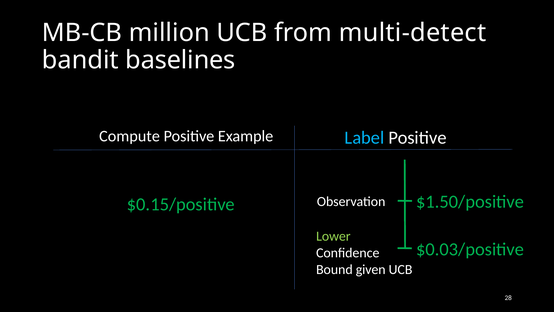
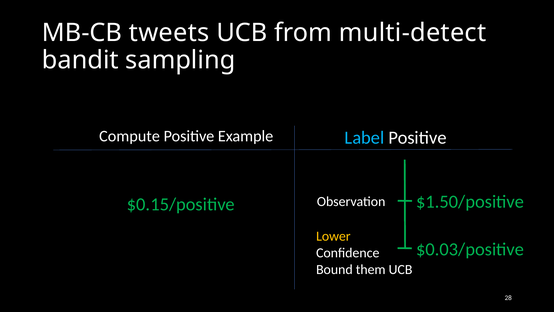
million: million -> tweets
baselines: baselines -> sampling
Lower colour: light green -> yellow
given: given -> them
